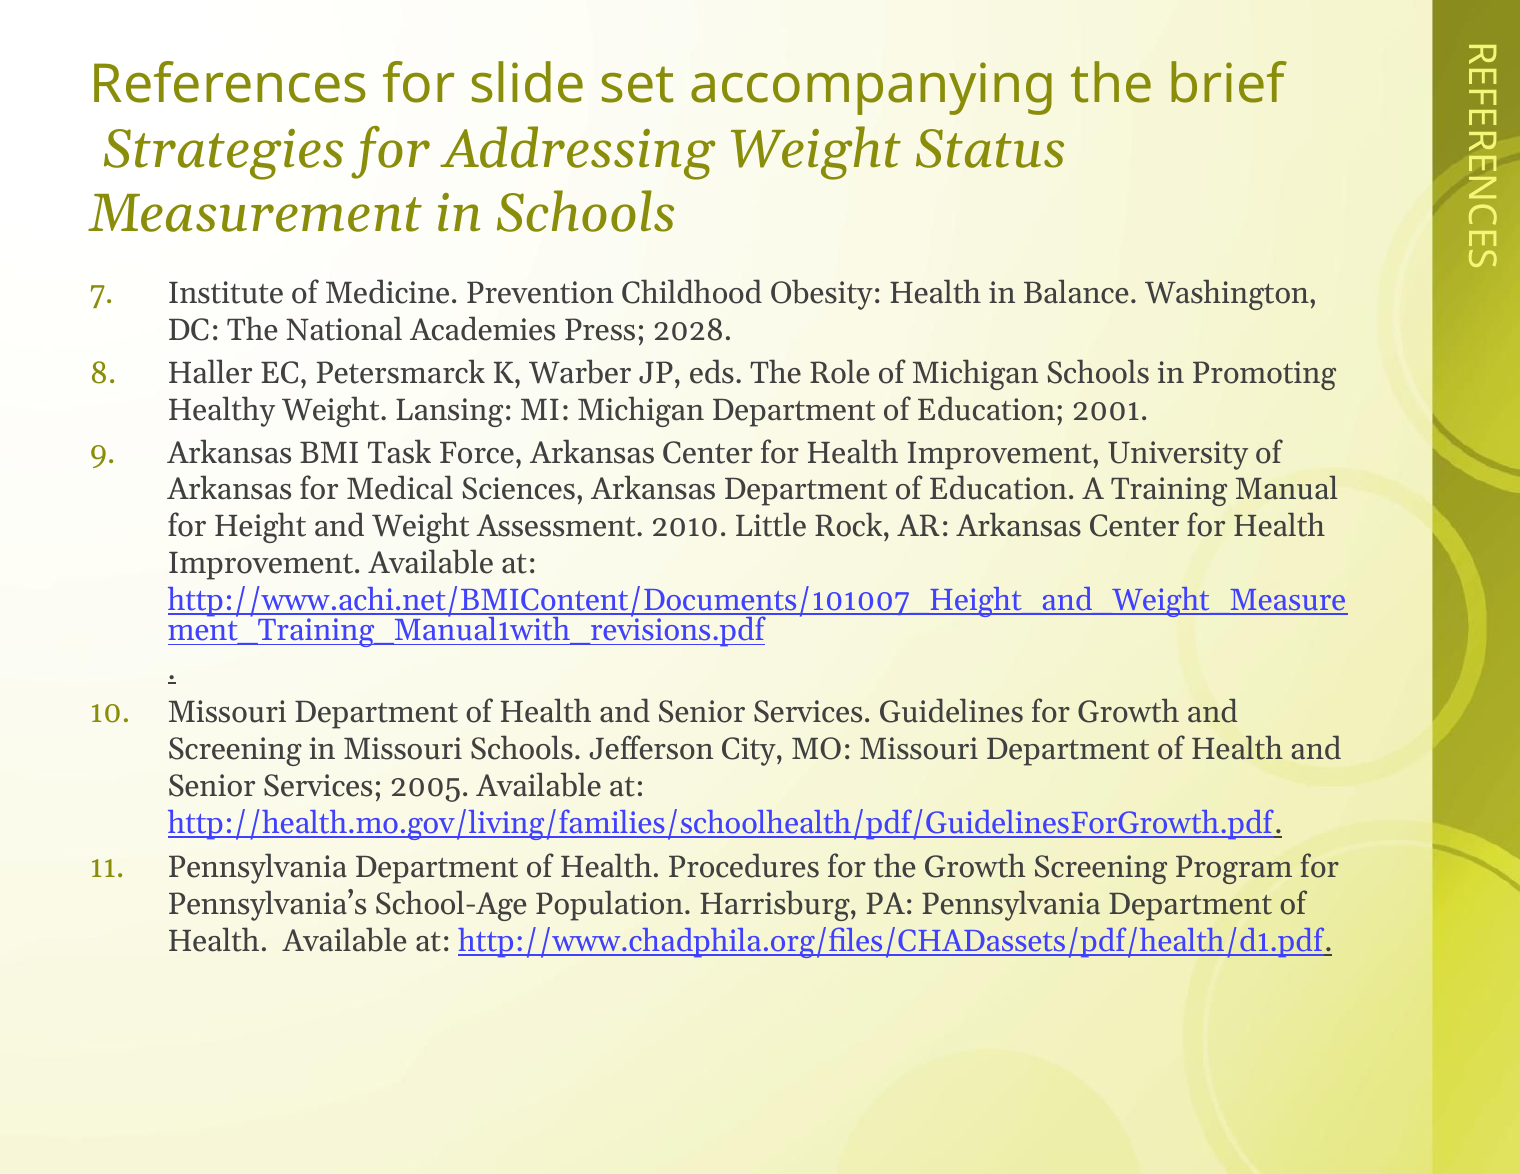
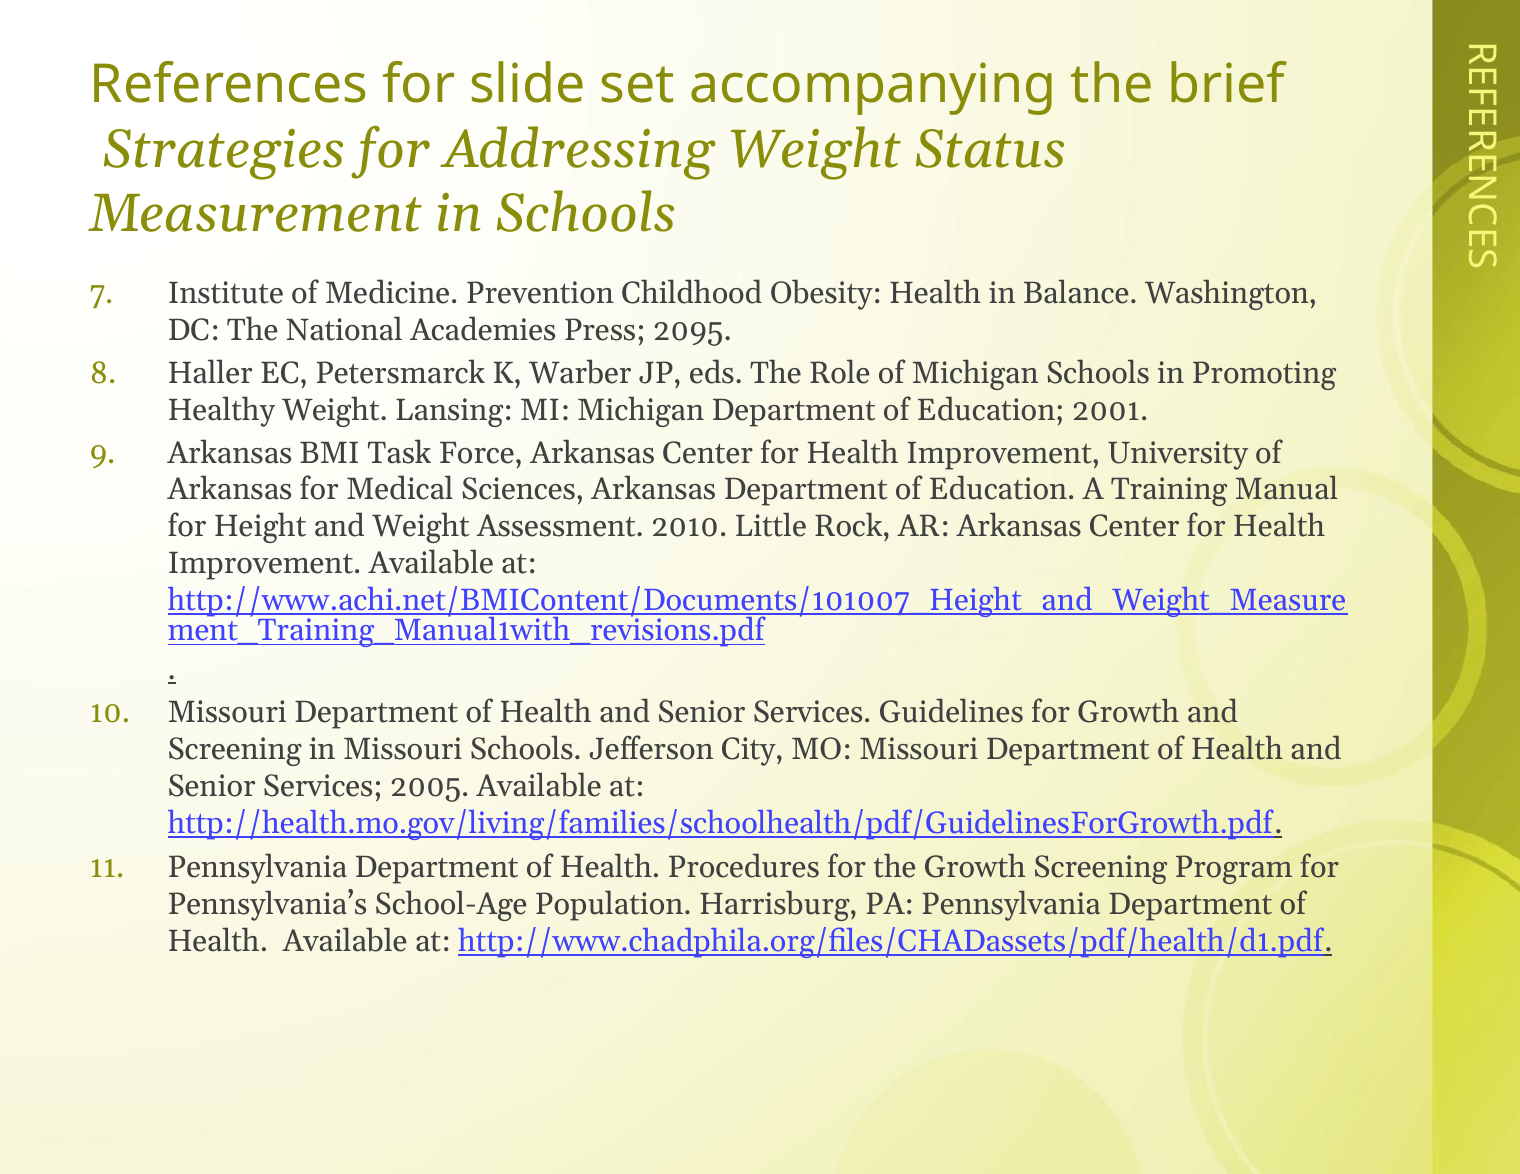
2028: 2028 -> 2095
